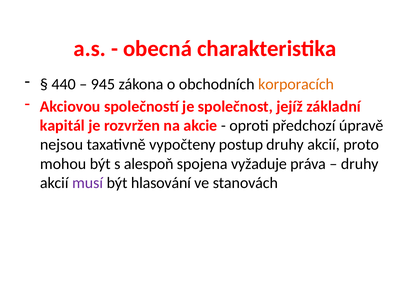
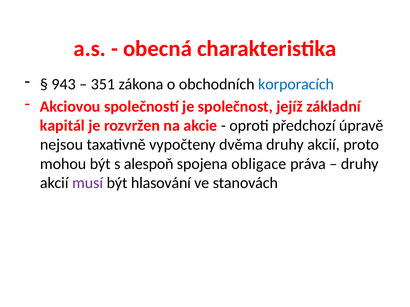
440: 440 -> 943
945: 945 -> 351
korporacích colour: orange -> blue
postup: postup -> dvěma
vyžaduje: vyžaduje -> obligace
